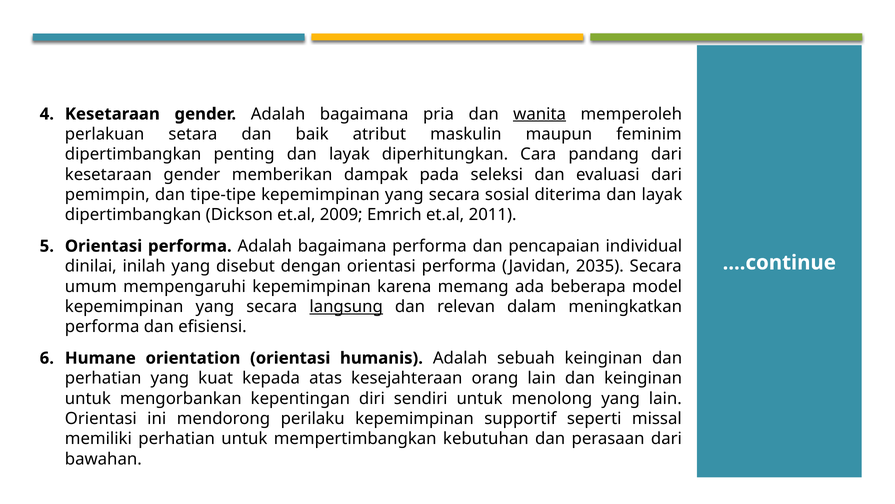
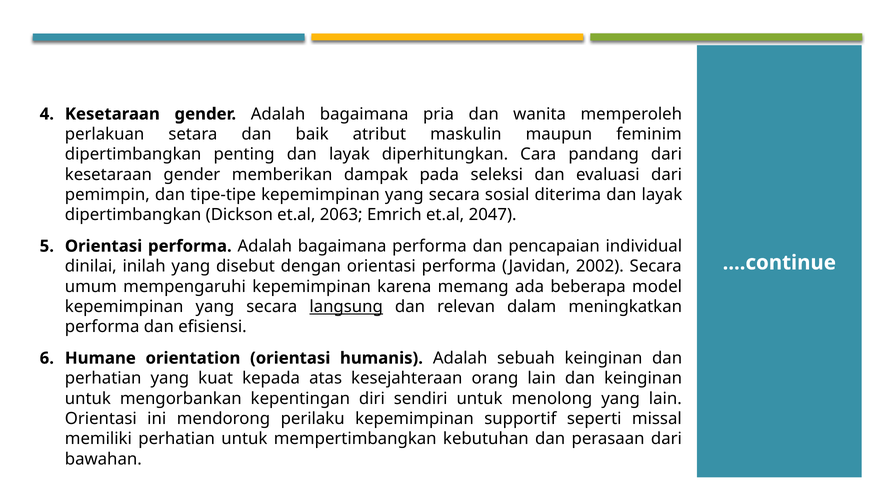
wanita underline: present -> none
2009: 2009 -> 2063
2011: 2011 -> 2047
2035: 2035 -> 2002
